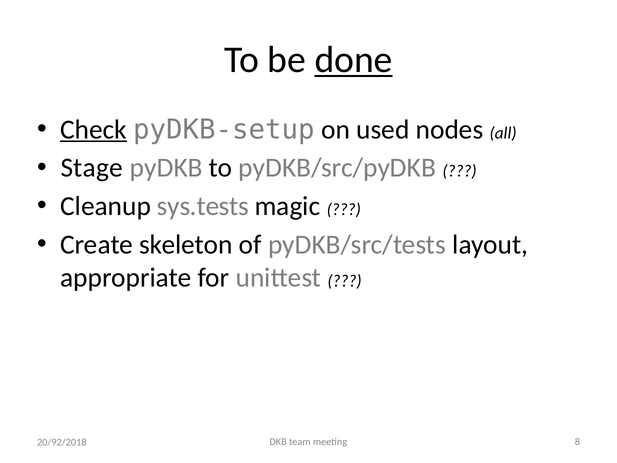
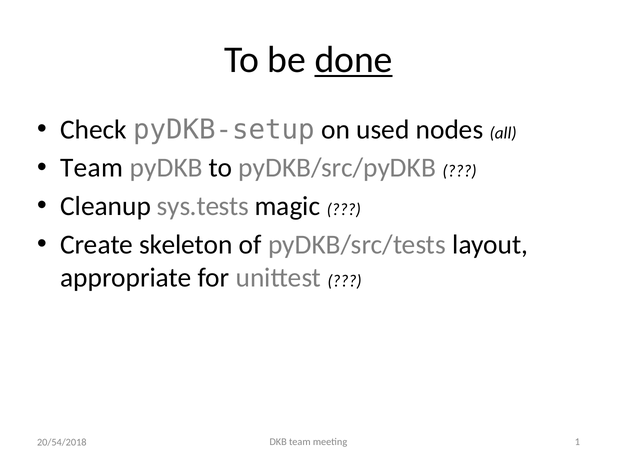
Check underline: present -> none
Stage at (92, 168): Stage -> Team
8: 8 -> 1
20/92/2018: 20/92/2018 -> 20/54/2018
